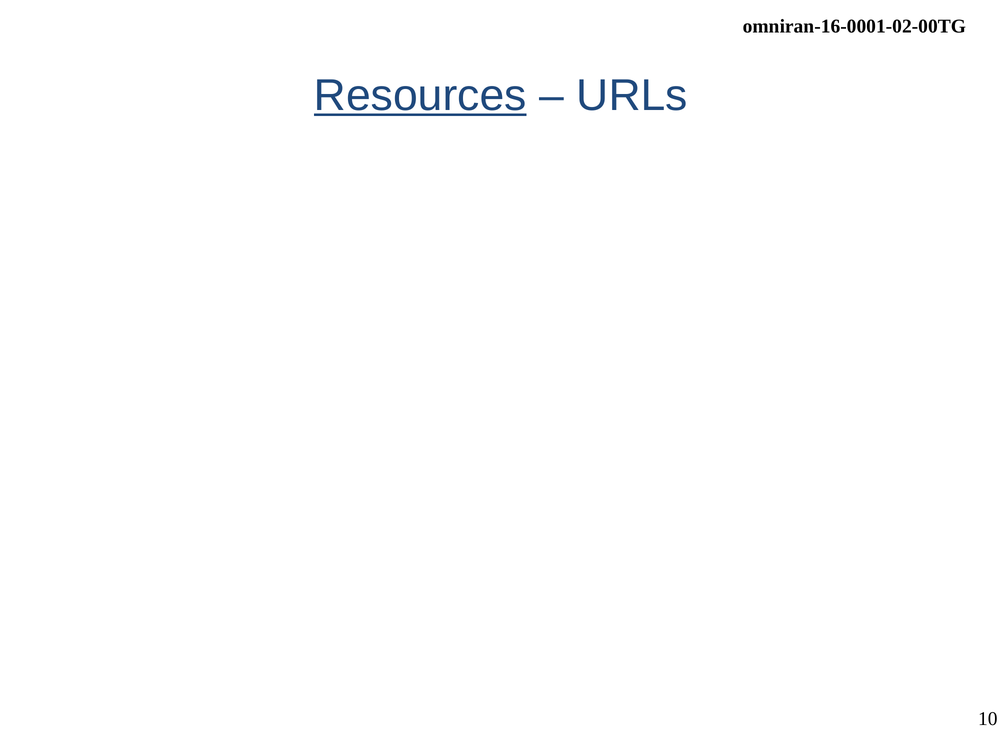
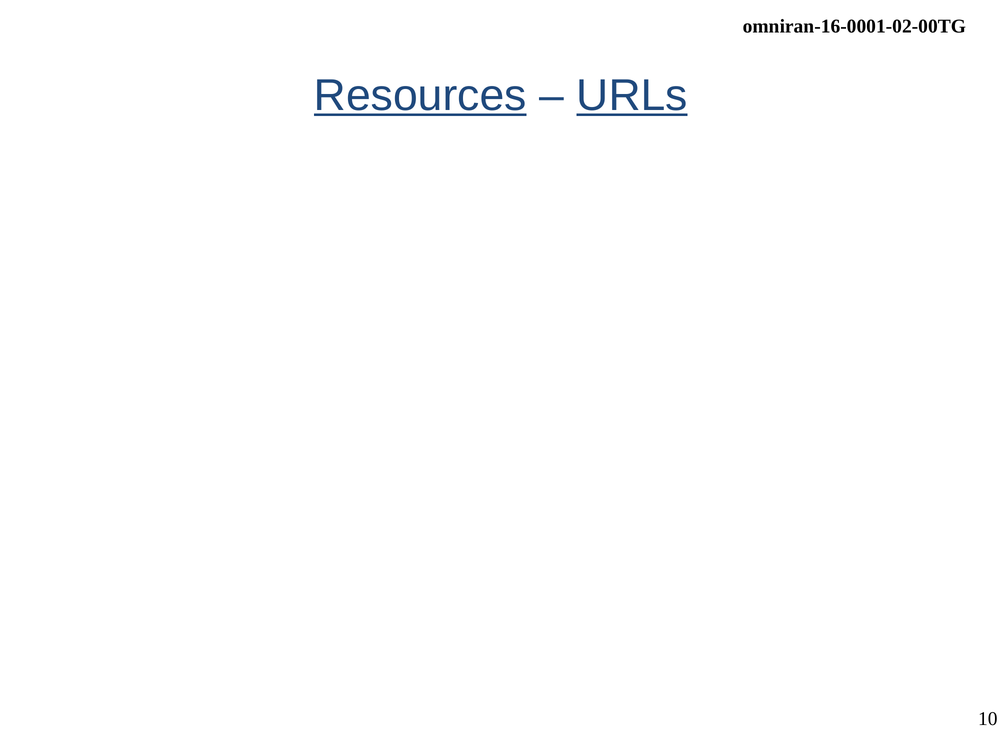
URLs underline: none -> present
